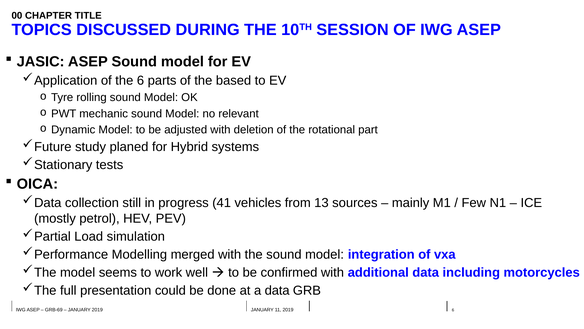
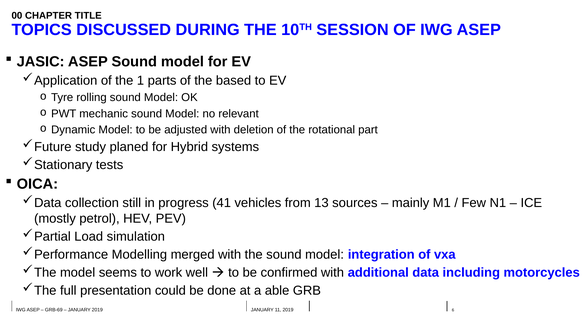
the 6: 6 -> 1
a data: data -> able
